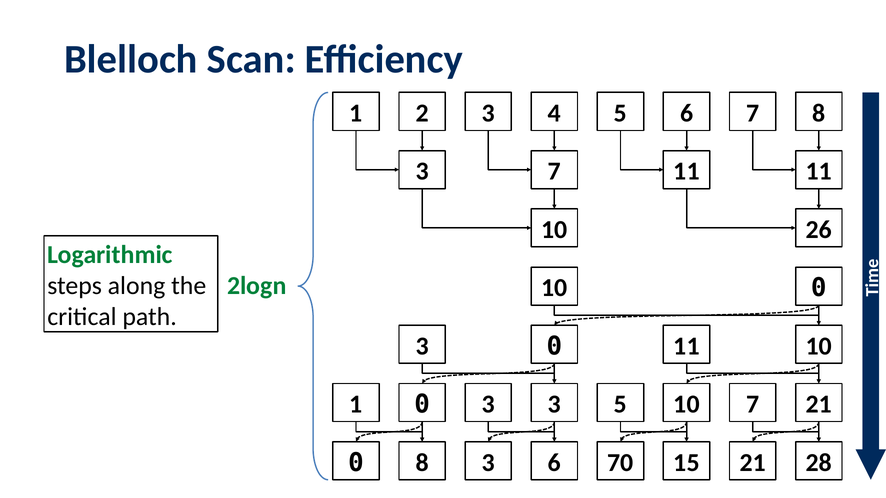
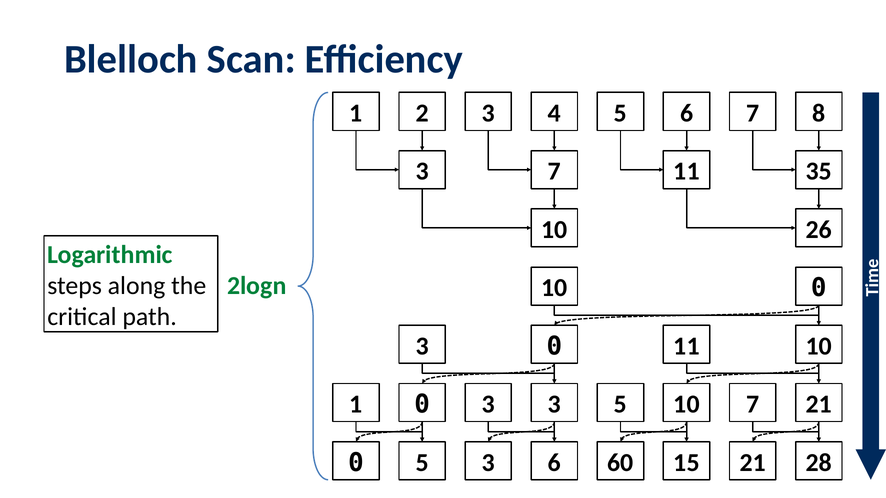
11 11: 11 -> 35
0 8: 8 -> 5
70: 70 -> 60
